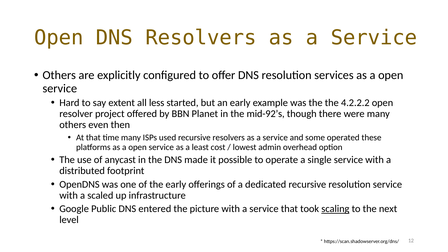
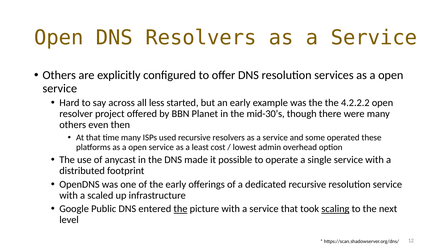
extent: extent -> across
mid-92’s: mid-92’s -> mid-30’s
the at (180, 209) underline: none -> present
